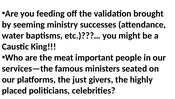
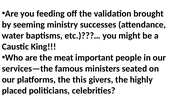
just: just -> this
